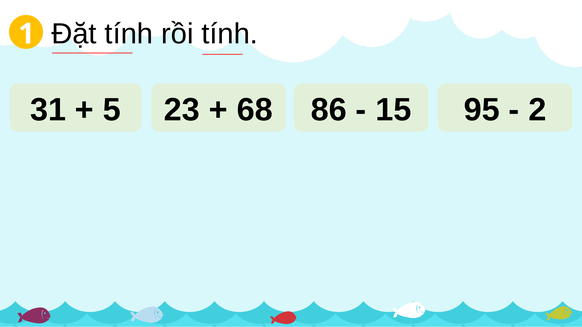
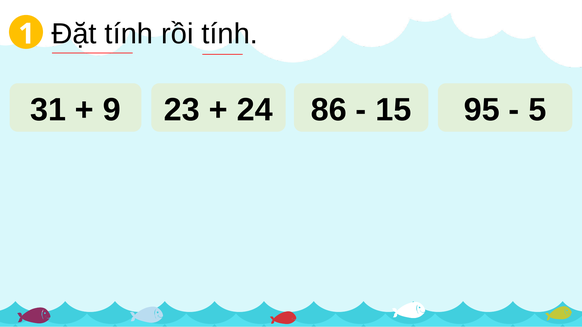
5: 5 -> 9
68: 68 -> 24
2: 2 -> 5
